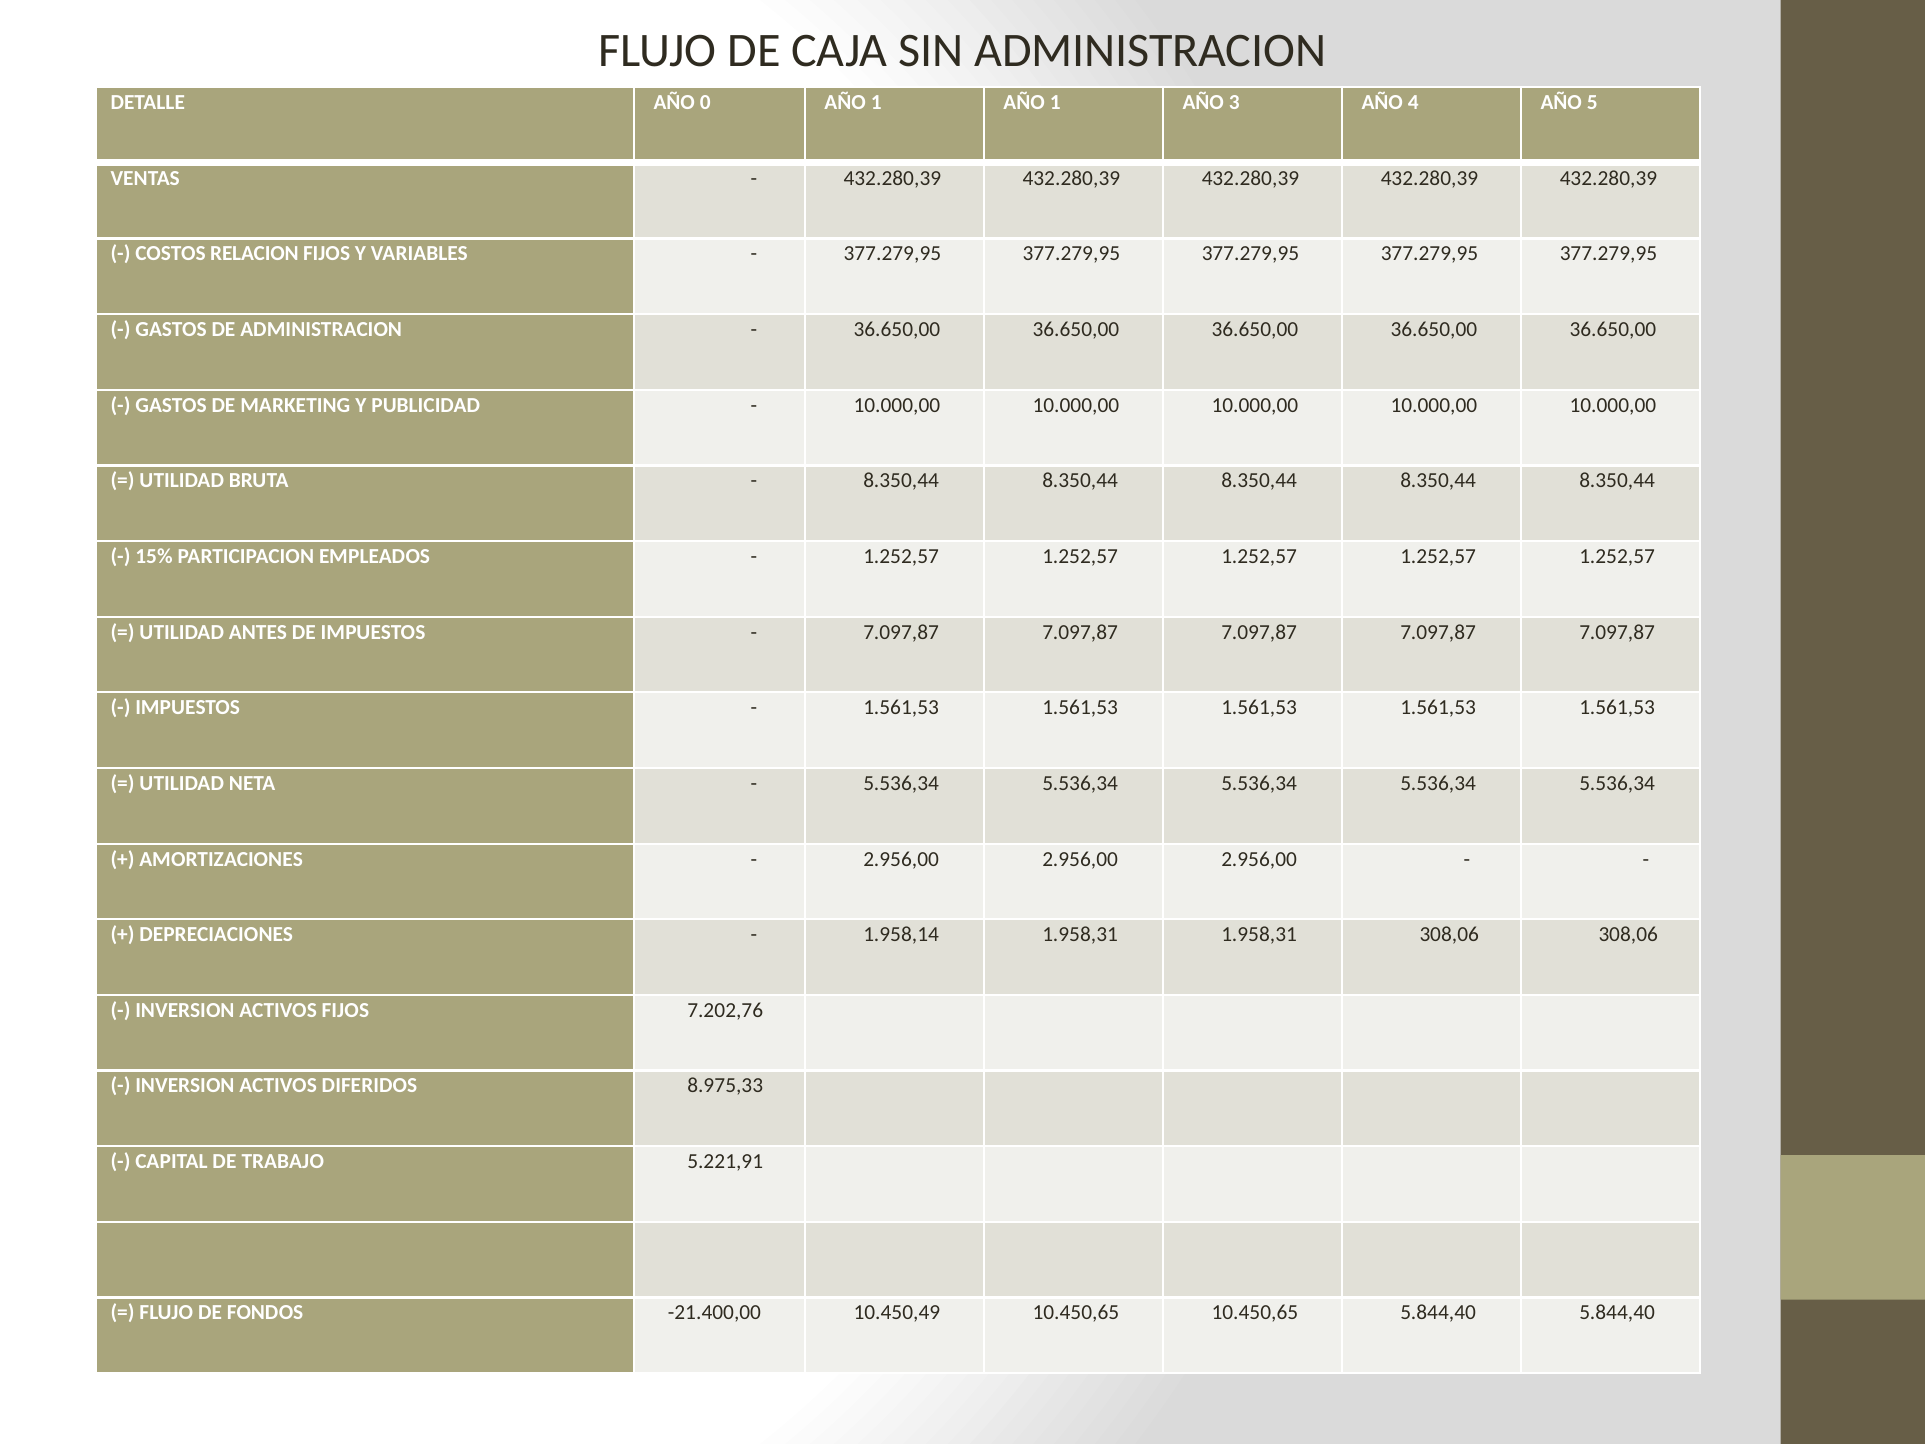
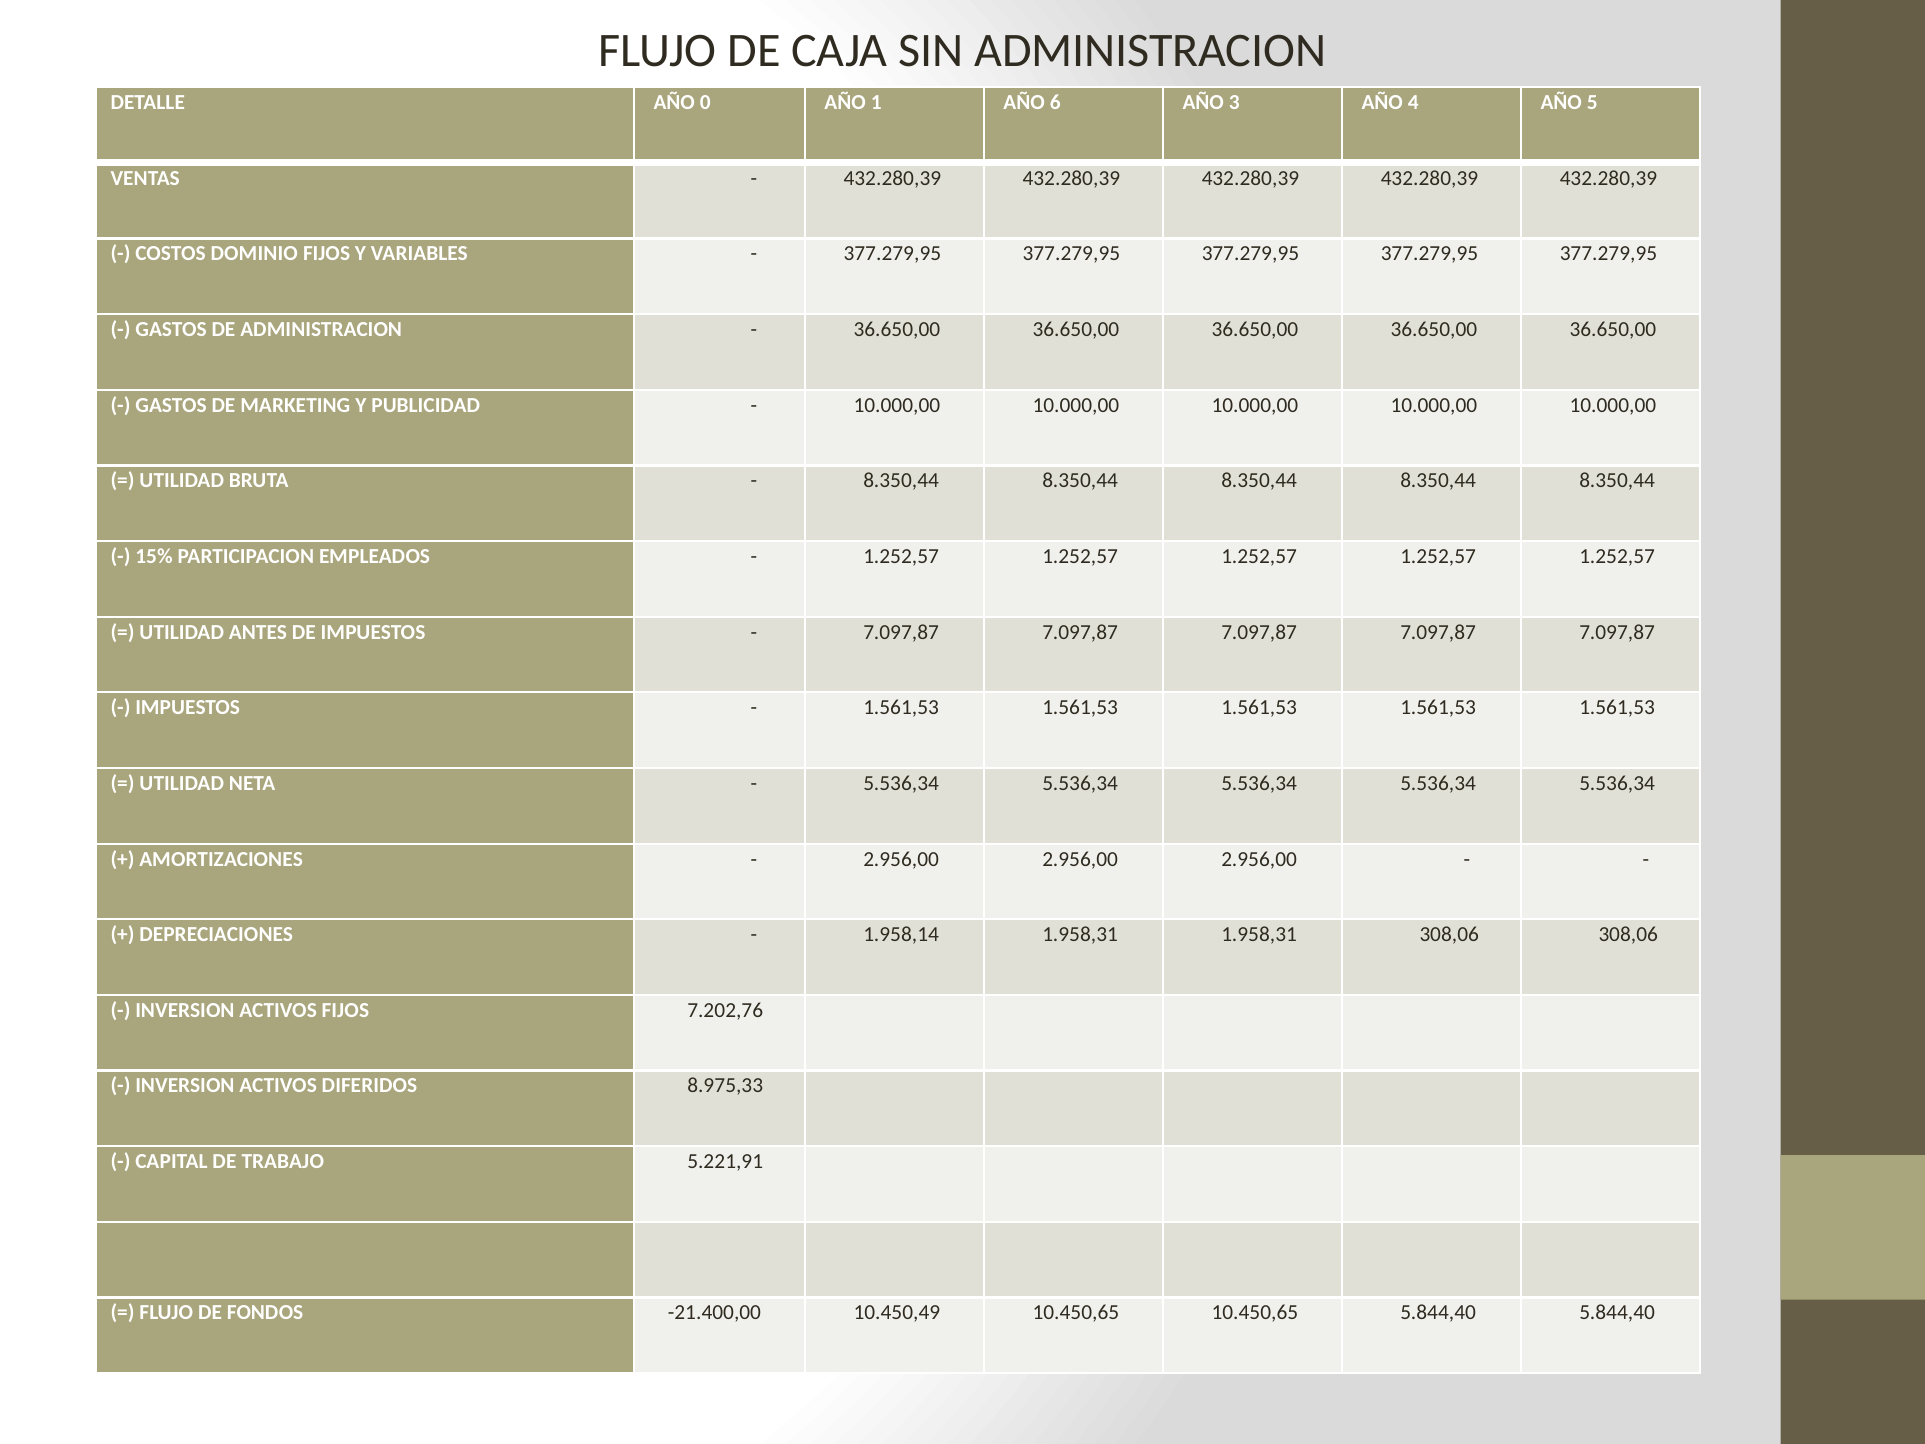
1 AÑO 1: 1 -> 6
RELACION: RELACION -> DOMINIO
